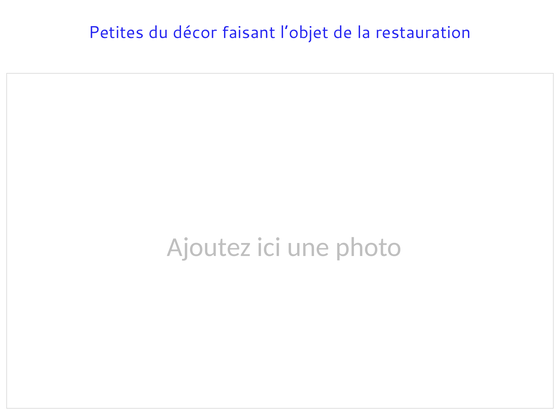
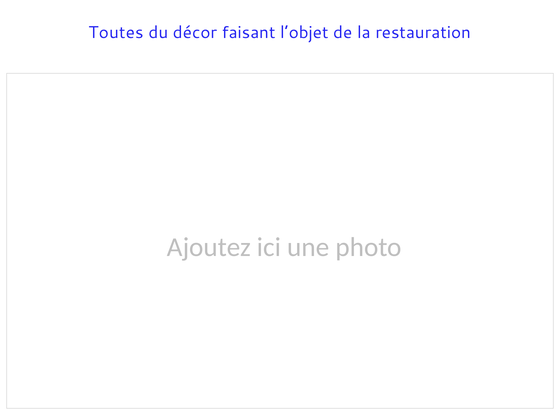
Petites: Petites -> Toutes
